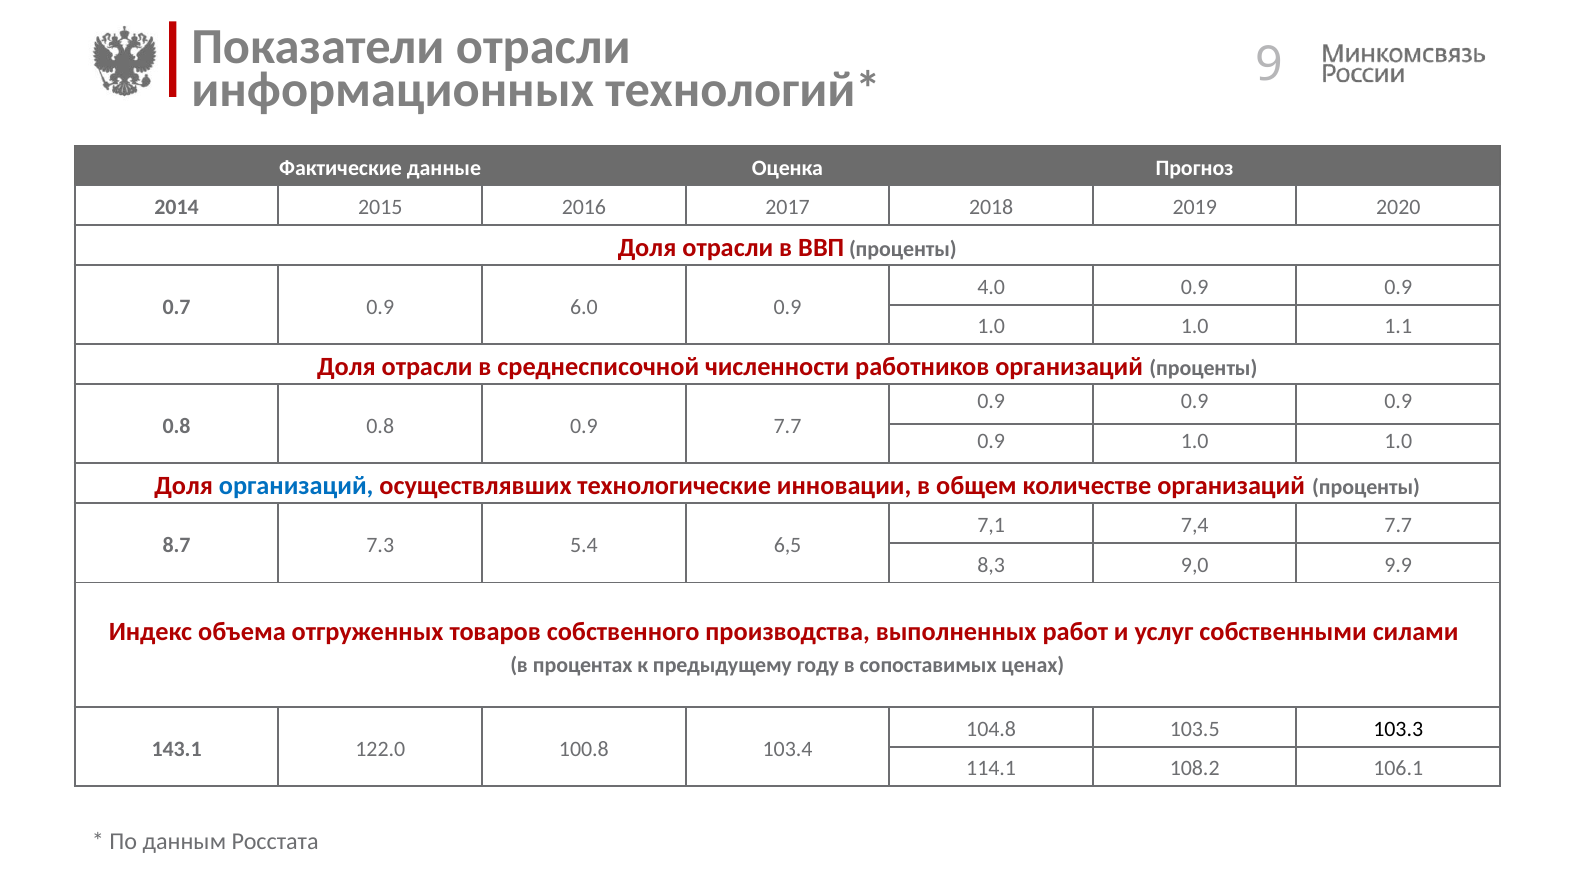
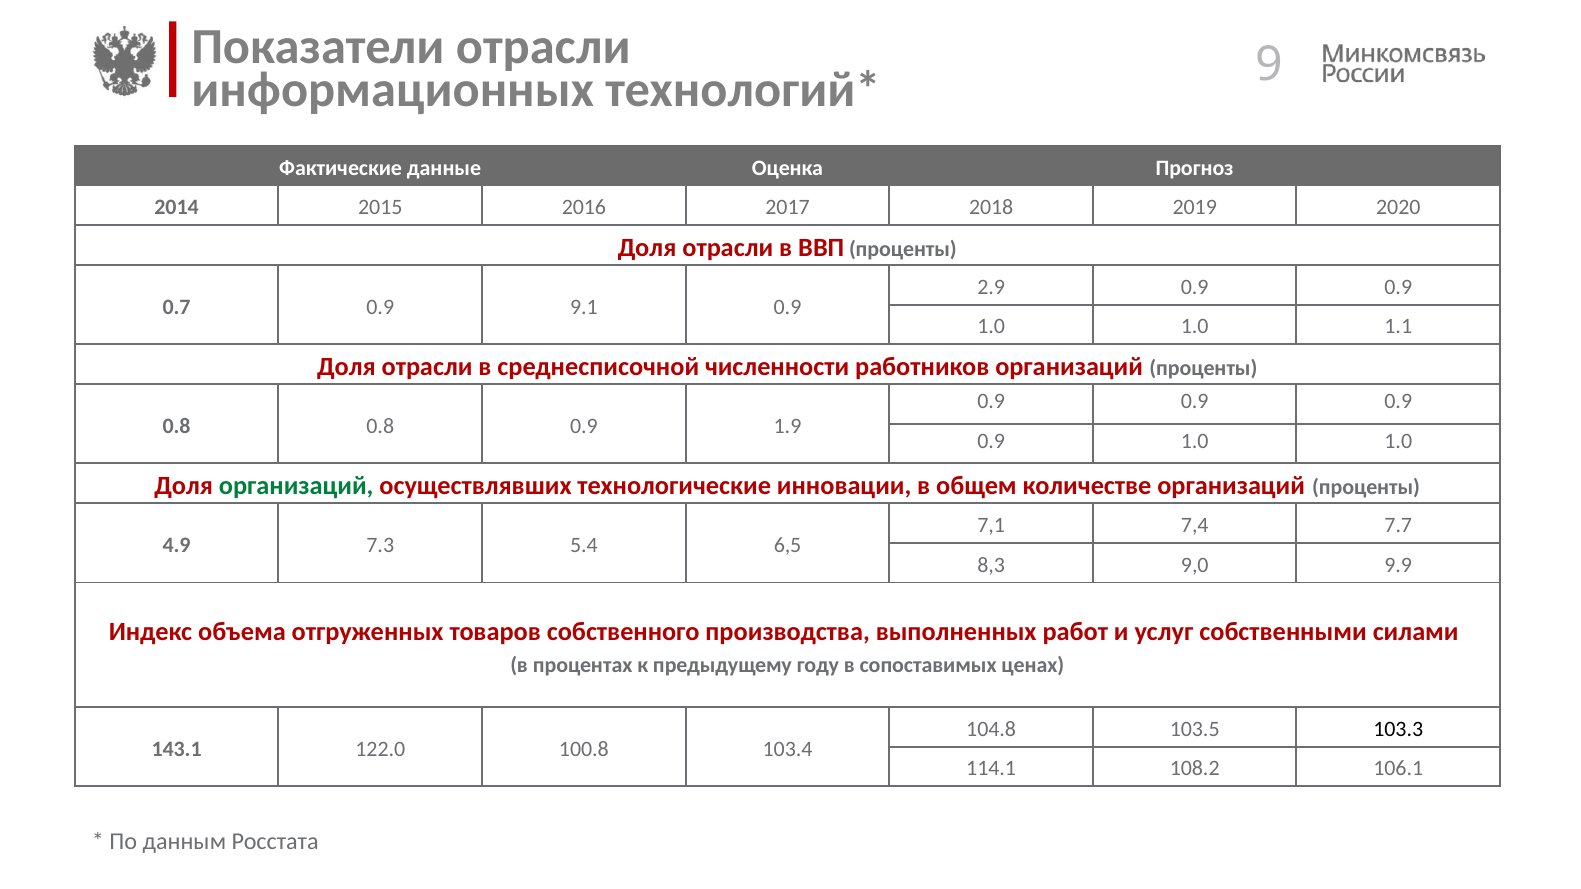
4.0: 4.0 -> 2.9
6.0: 6.0 -> 9.1
0.9 7.7: 7.7 -> 1.9
организаций at (296, 486) colour: blue -> green
8.7: 8.7 -> 4.9
